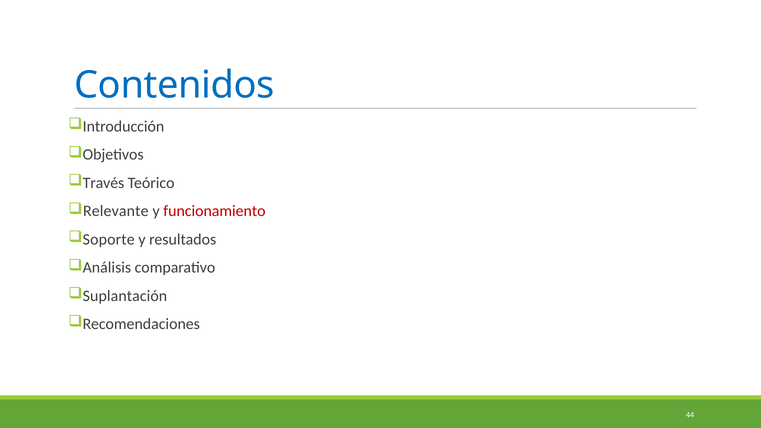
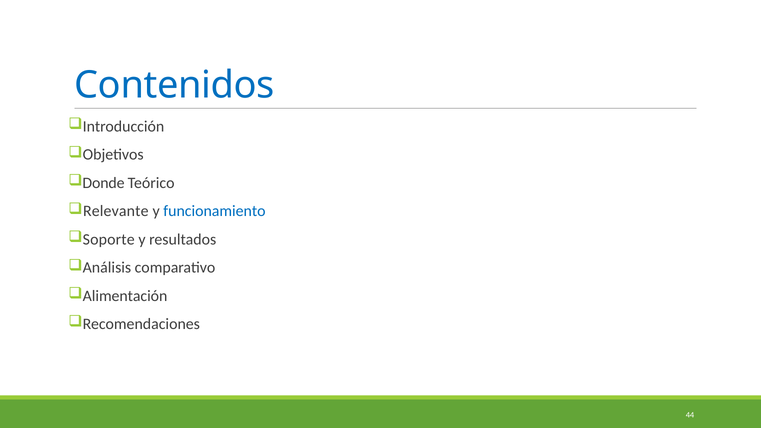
Través: Través -> Donde
funcionamiento colour: red -> blue
Suplantación: Suplantación -> Alimentación
